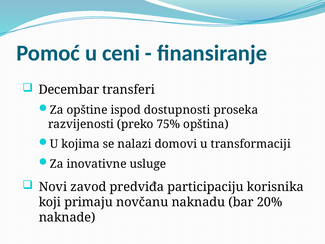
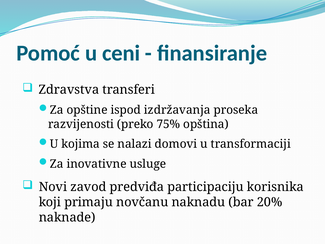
Decembar: Decembar -> Zdravstva
dostupnosti: dostupnosti -> izdržavanja
